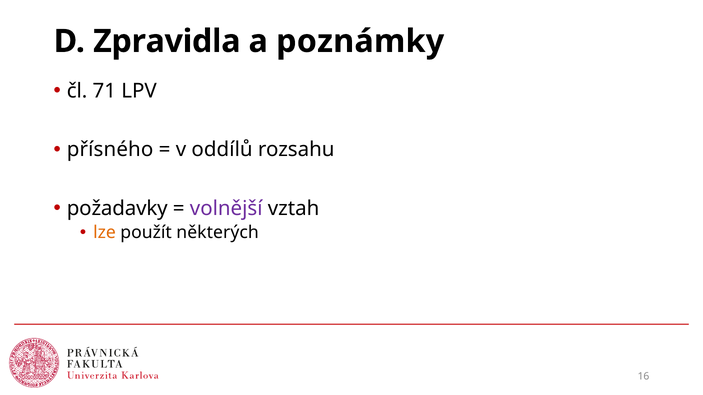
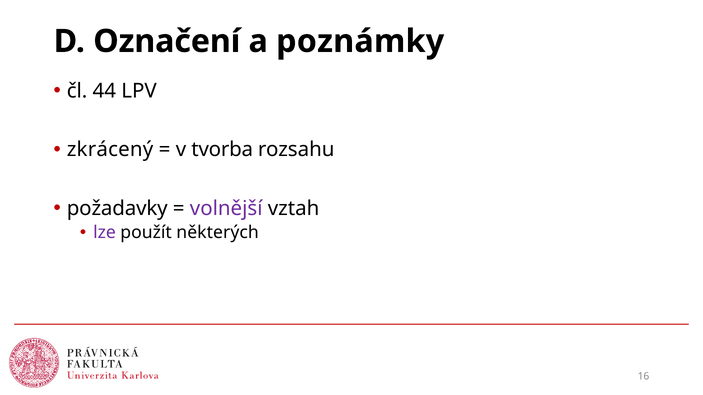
Zpravidla: Zpravidla -> Označení
71: 71 -> 44
přísného: přísného -> zkrácený
oddílů: oddílů -> tvorba
lze colour: orange -> purple
